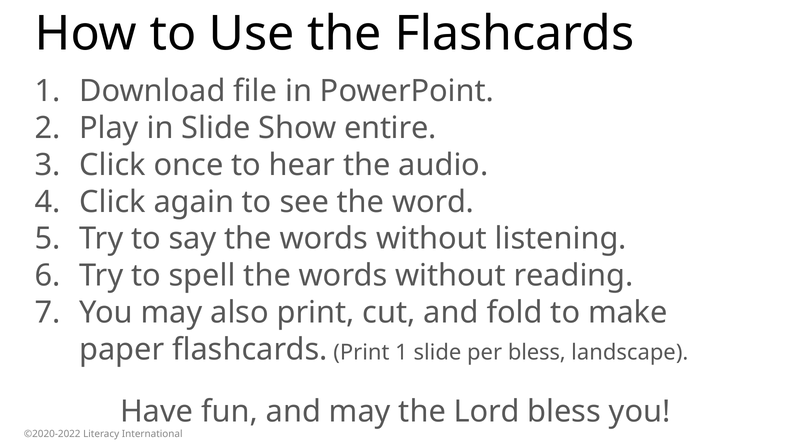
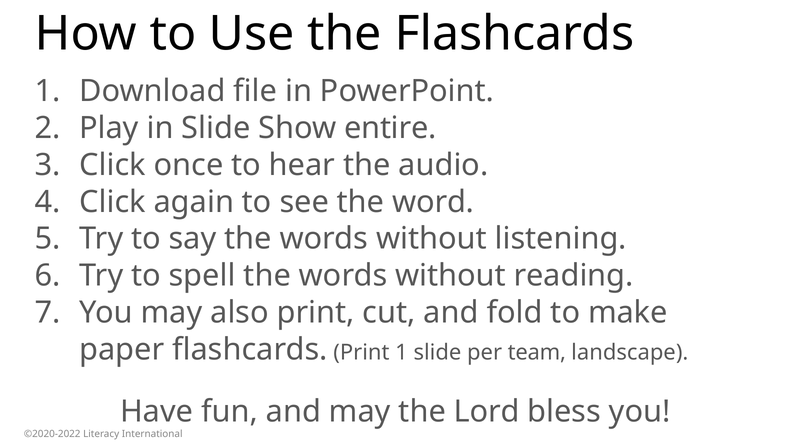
per bless: bless -> team
